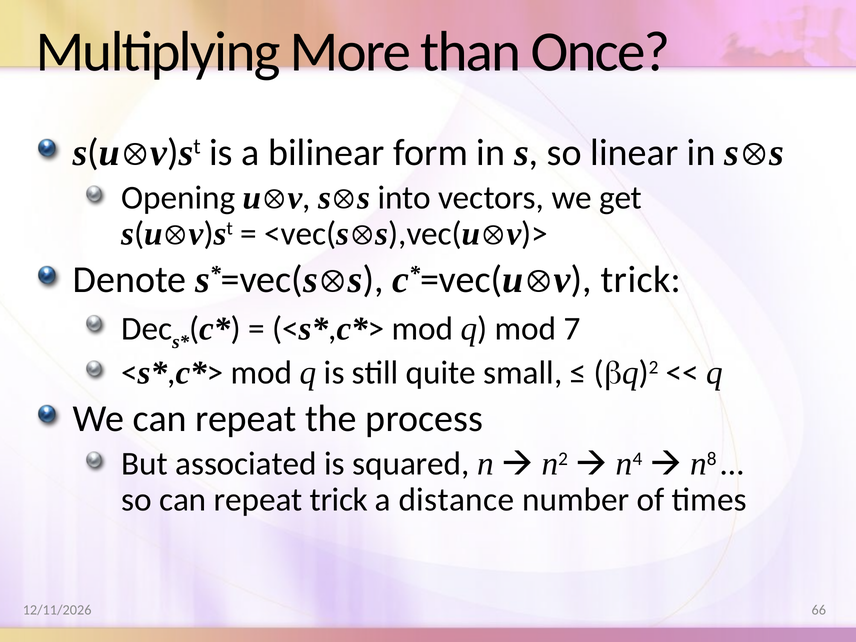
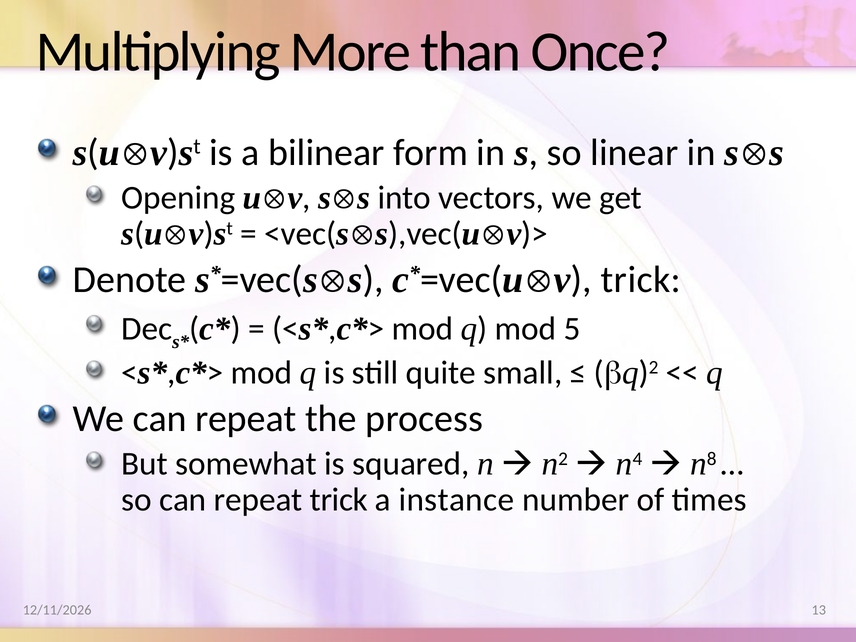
7: 7 -> 5
associated: associated -> somewhat
distance: distance -> instance
66: 66 -> 13
